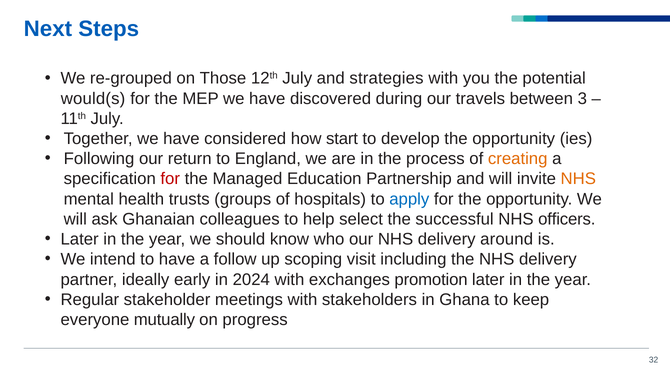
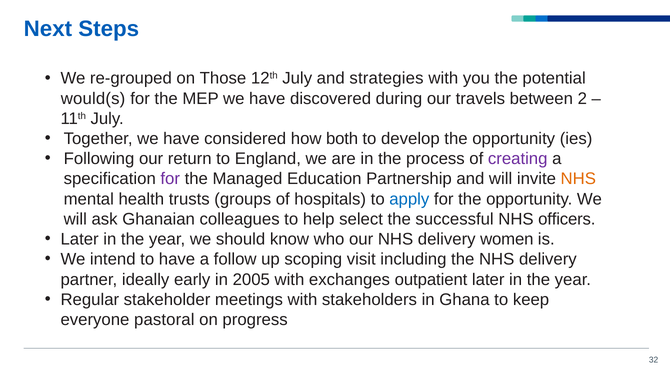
3: 3 -> 2
start: start -> both
creating colour: orange -> purple
for at (170, 179) colour: red -> purple
around: around -> women
2024: 2024 -> 2005
promotion: promotion -> outpatient
mutually: mutually -> pastoral
